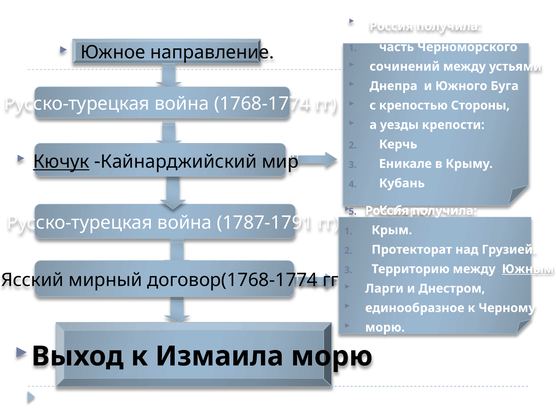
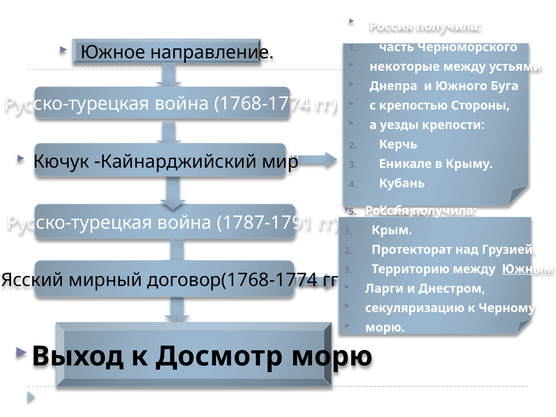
сочинений: сочинений -> некоторые
Кючук underline: present -> none
единообразное: единообразное -> секуляризацию
Измаила: Измаила -> Досмотр
